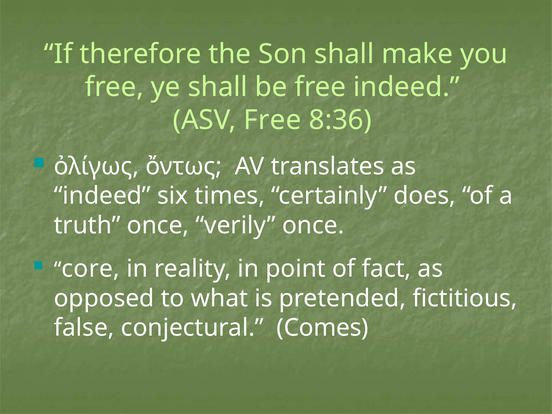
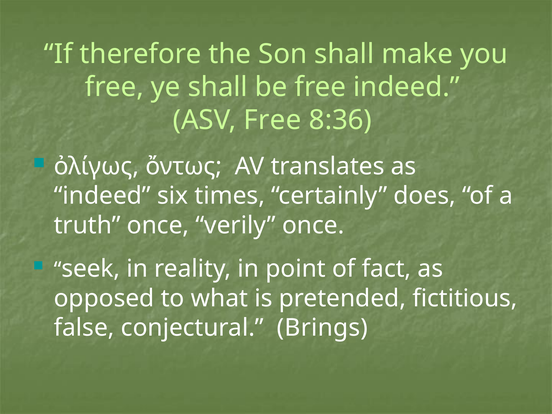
core: core -> seek
Comes: Comes -> Brings
